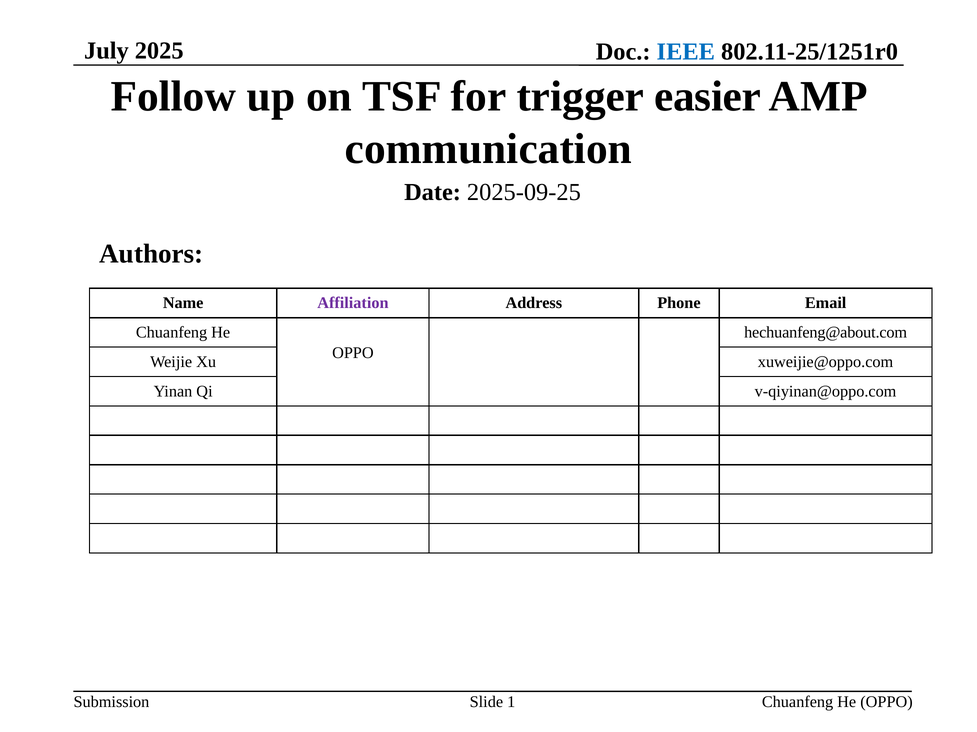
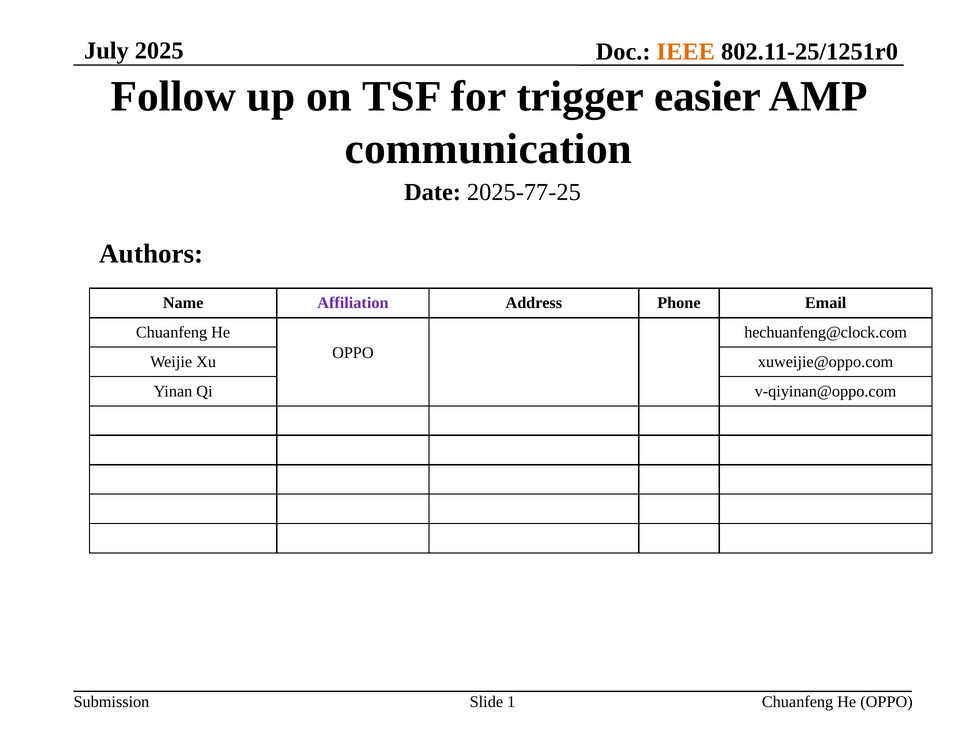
IEEE colour: blue -> orange
2025-09-25: 2025-09-25 -> 2025-77-25
hechuanfeng@about.com: hechuanfeng@about.com -> hechuanfeng@clock.com
